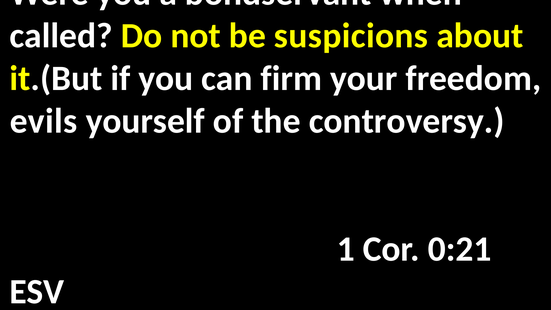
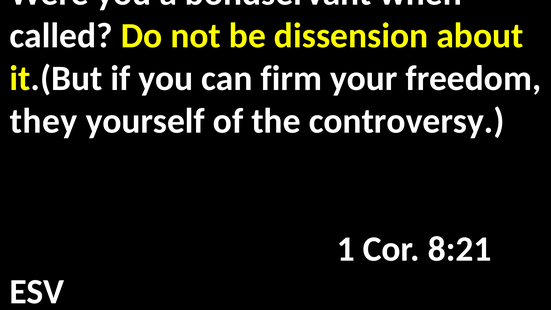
suspicions: suspicions -> dissension
evils: evils -> they
0:21: 0:21 -> 8:21
